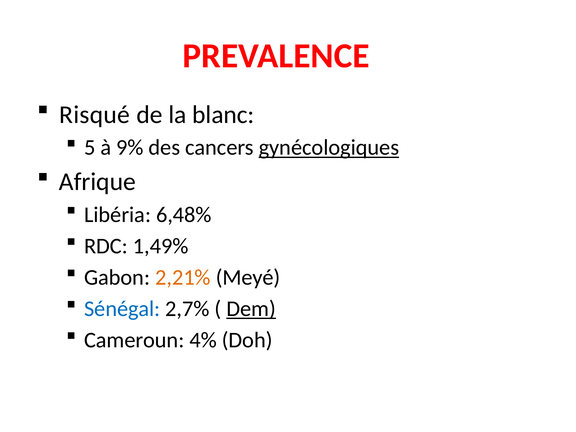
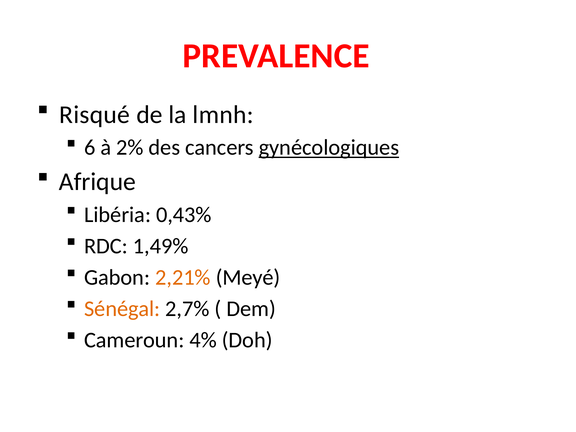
blanc: blanc -> lmnh
5: 5 -> 6
9%: 9% -> 2%
6,48%: 6,48% -> 0,43%
Sénégal colour: blue -> orange
Dem underline: present -> none
